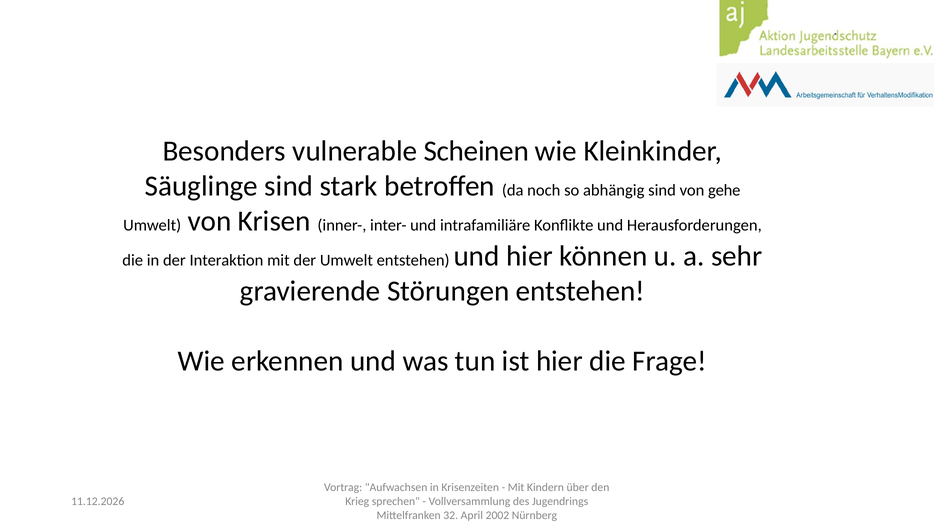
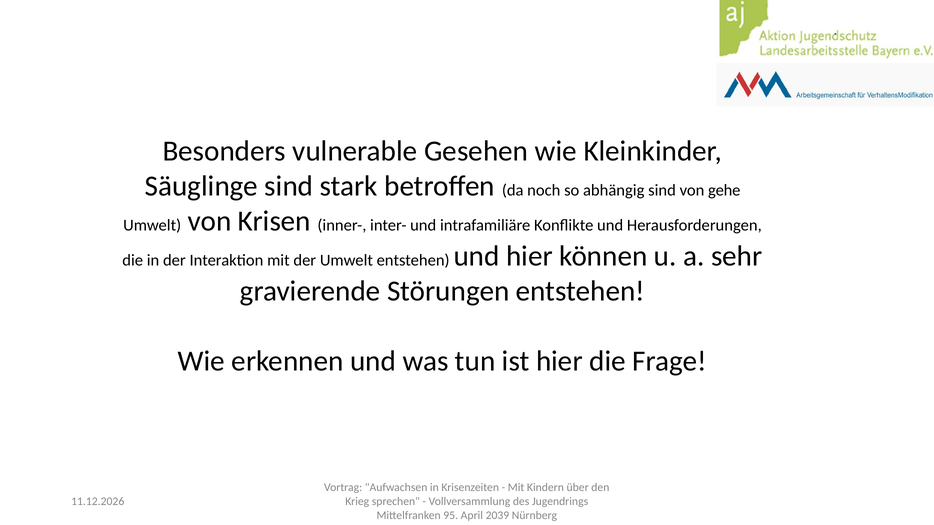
Scheinen: Scheinen -> Gesehen
32: 32 -> 95
2002: 2002 -> 2039
